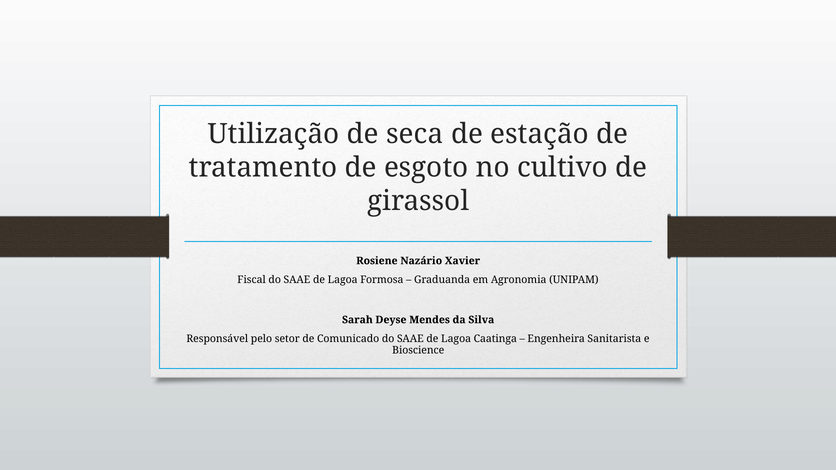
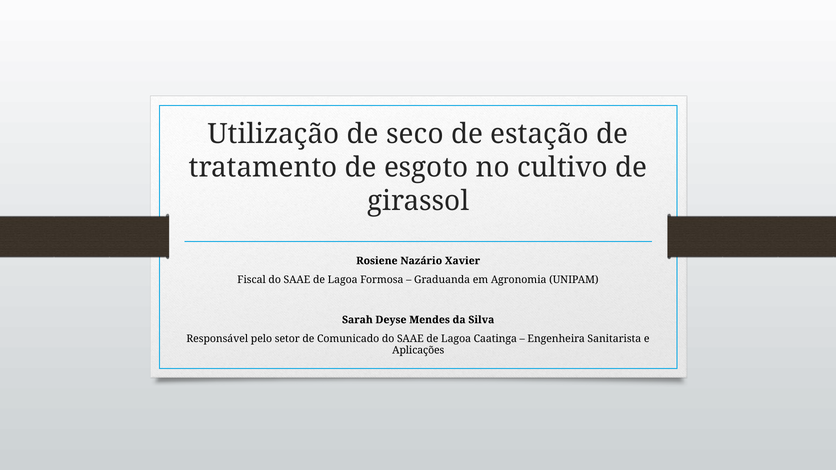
seca: seca -> seco
Bioscience: Bioscience -> Aplicações
